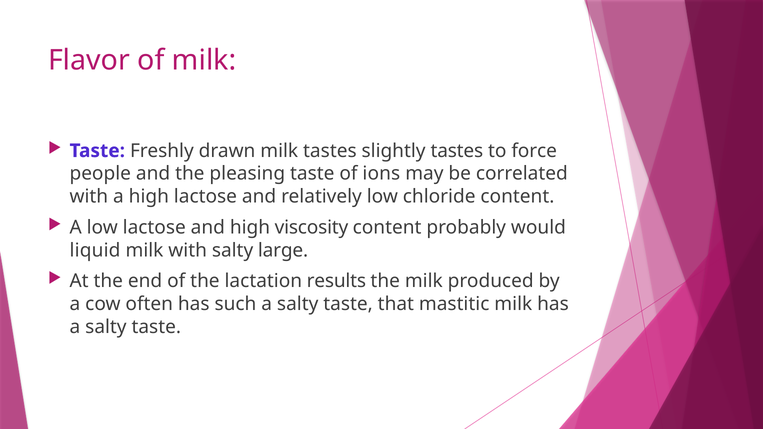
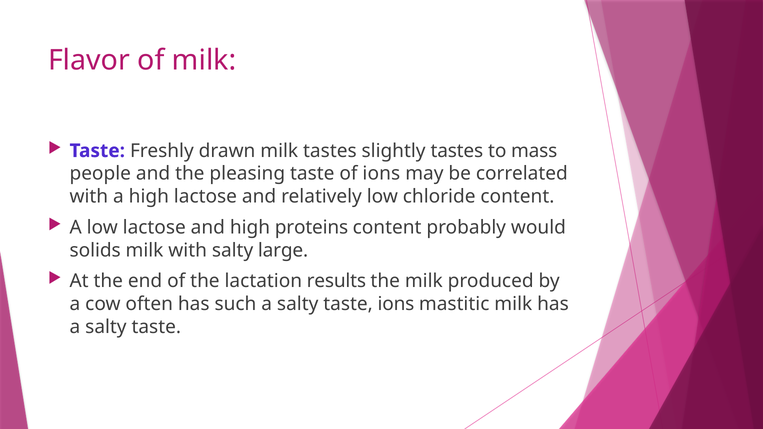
force: force -> mass
viscosity: viscosity -> proteins
liquid: liquid -> solids
taste that: that -> ions
